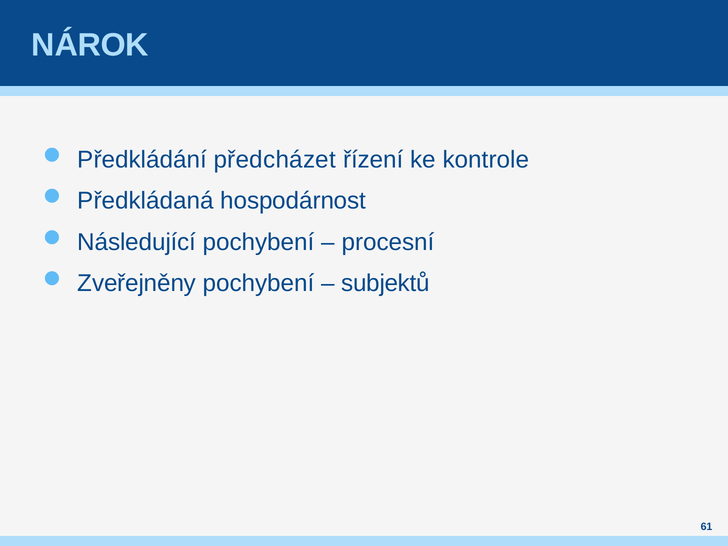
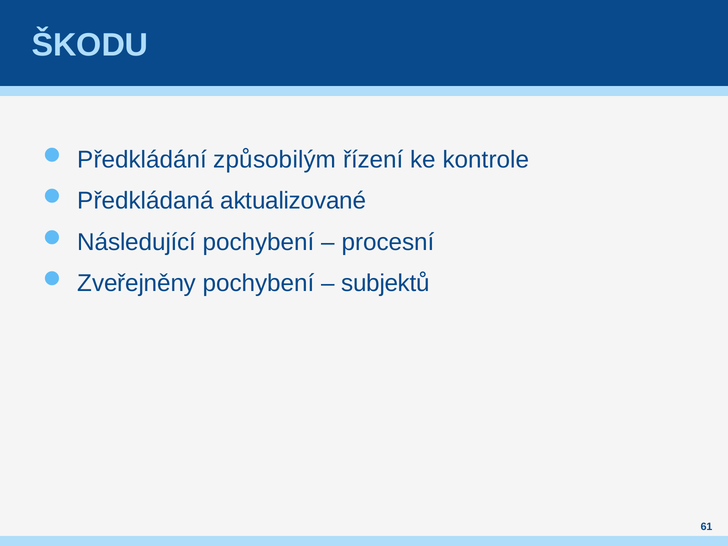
NÁROK: NÁROK -> ŠKODU
předcházet: předcházet -> způsobilým
hospodárnost: hospodárnost -> aktualizované
